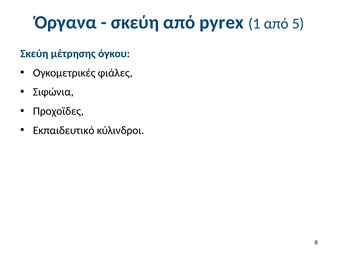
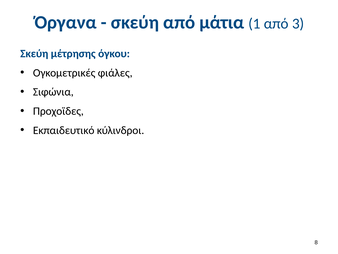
pyrex: pyrex -> μάτια
5: 5 -> 3
